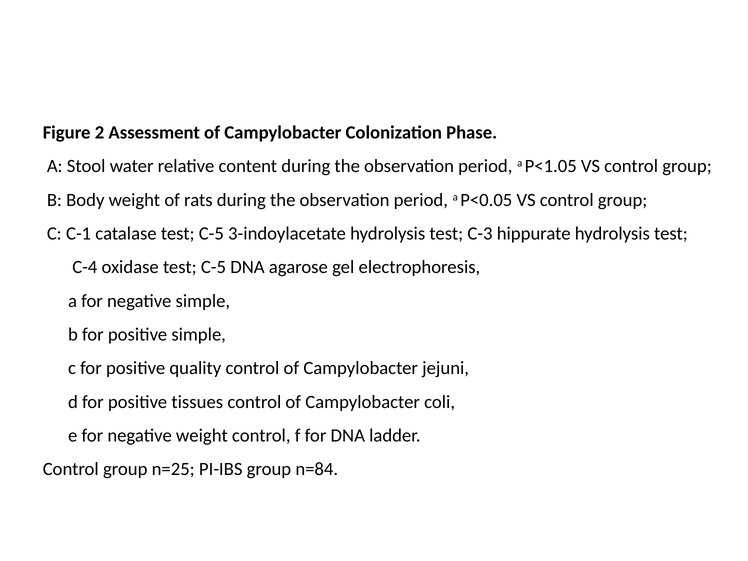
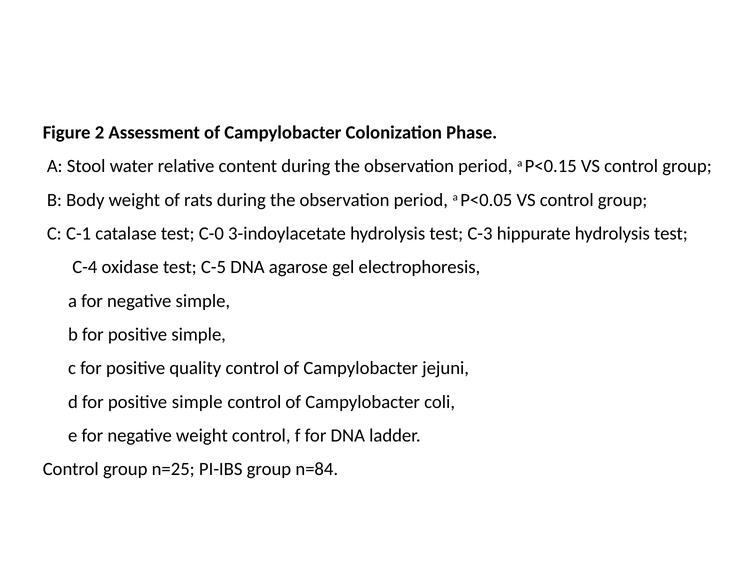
P<1.05: P<1.05 -> P<0.15
catalase test C-5: C-5 -> C-0
d for positive tissues: tissues -> simple
